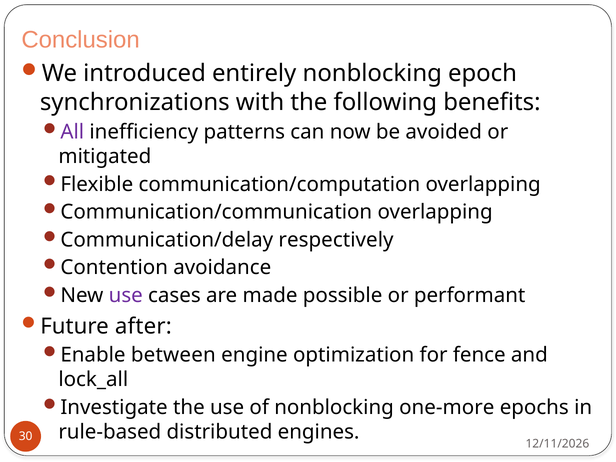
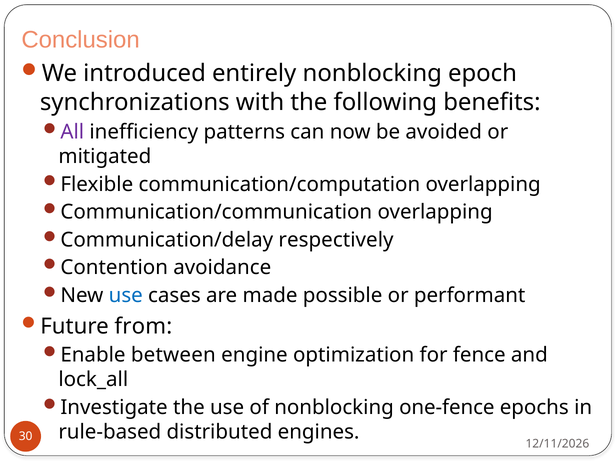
use at (126, 295) colour: purple -> blue
after: after -> from
one-more: one-more -> one-fence
